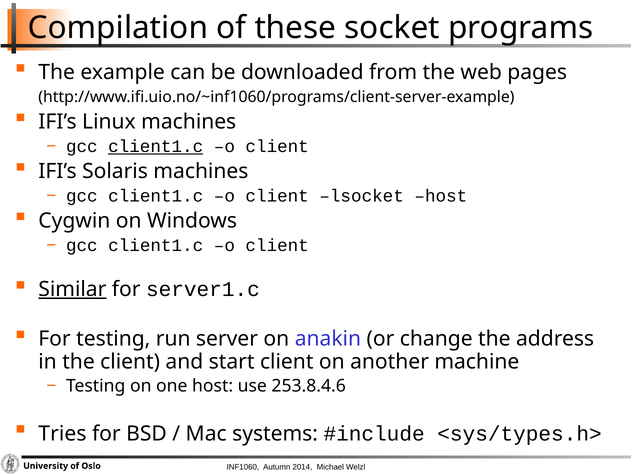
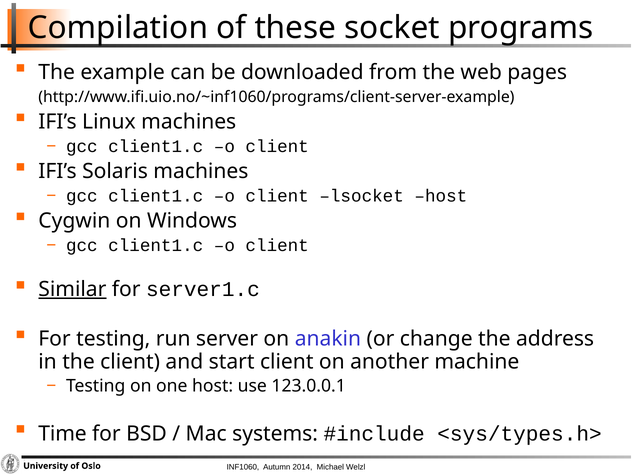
client1.c at (156, 146) underline: present -> none
253.8.4.6: 253.8.4.6 -> 123.0.0.1
Tries: Tries -> Time
